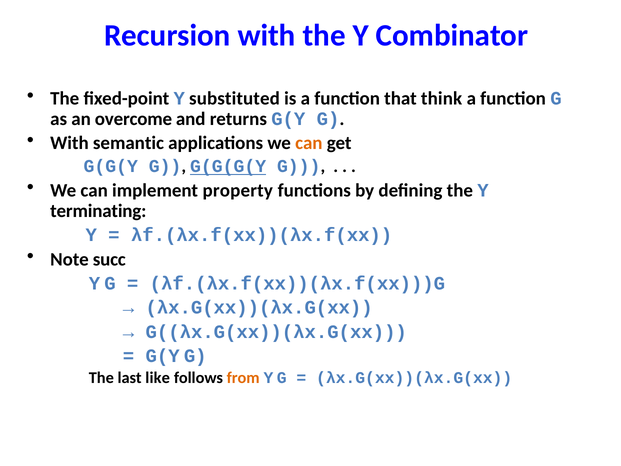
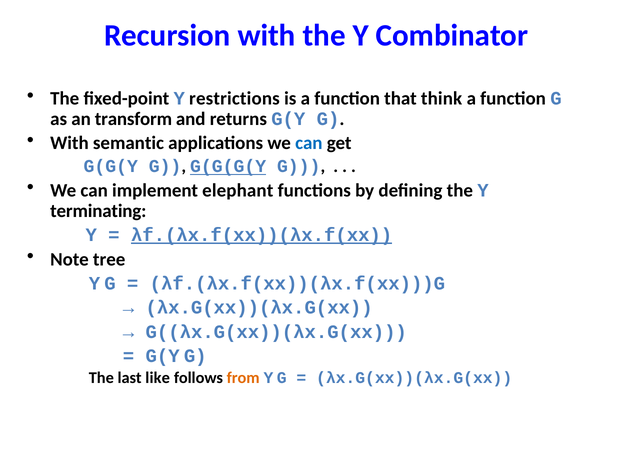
substituted: substituted -> restrictions
overcome: overcome -> transform
can at (309, 143) colour: orange -> blue
property: property -> elephant
λf.(λx.f(xx))(λx.f(xx underline: none -> present
succ: succ -> tree
